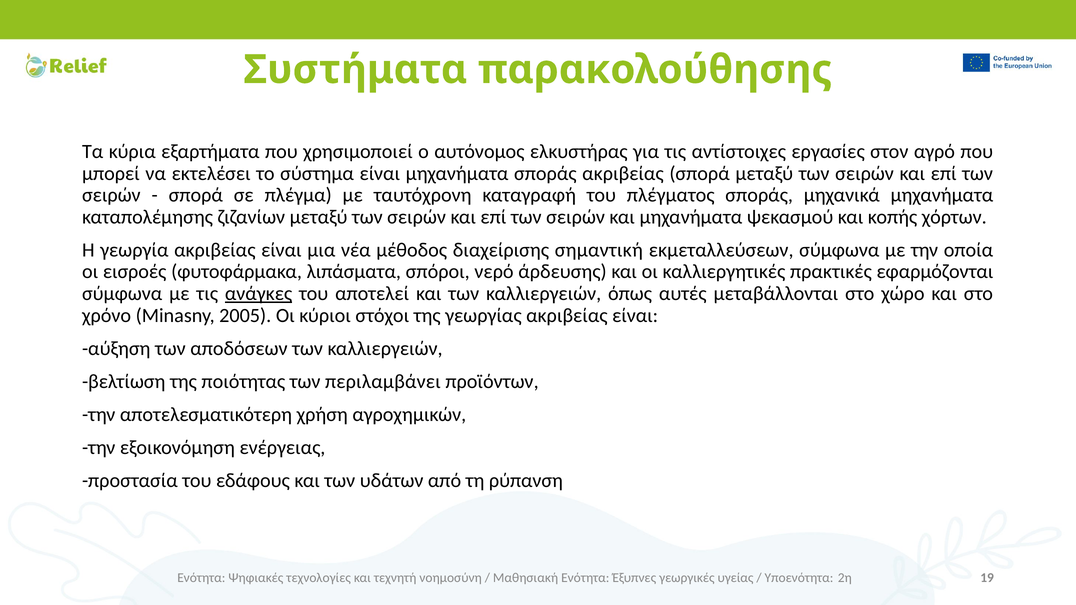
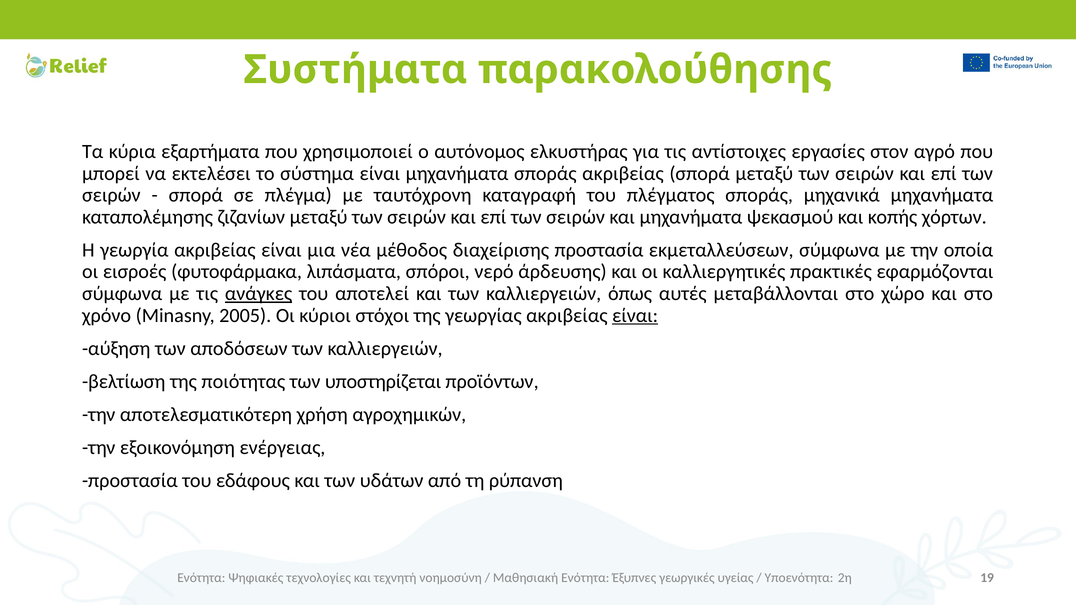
διαχείρισης σημαντική: σημαντική -> προστασία
είναι at (635, 316) underline: none -> present
περιλαμβάνει: περιλαμβάνει -> υποστηρίζεται
